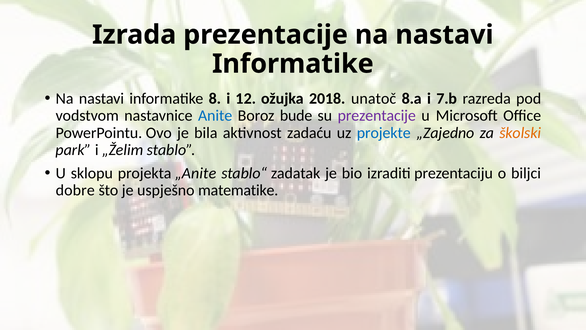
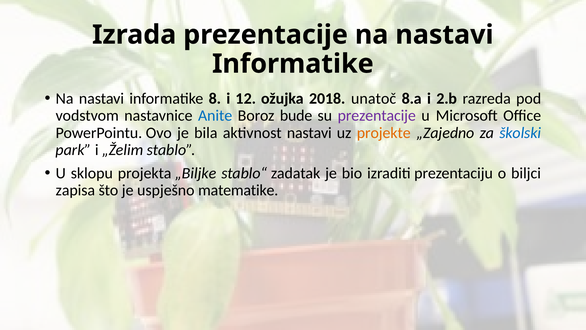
7.b: 7.b -> 2.b
aktivnost zadaću: zadaću -> nastavi
projekte colour: blue -> orange
školski colour: orange -> blue
„Anite: „Anite -> „Biljke
dobre: dobre -> zapisa
